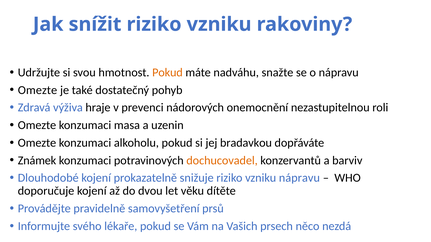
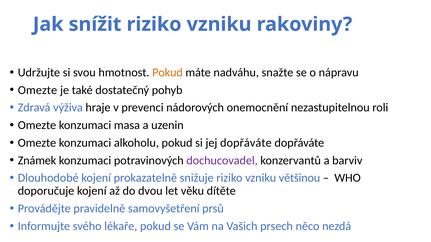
jej bradavkou: bradavkou -> dopřáváte
dochucovadel colour: orange -> purple
vzniku nápravu: nápravu -> většinou
